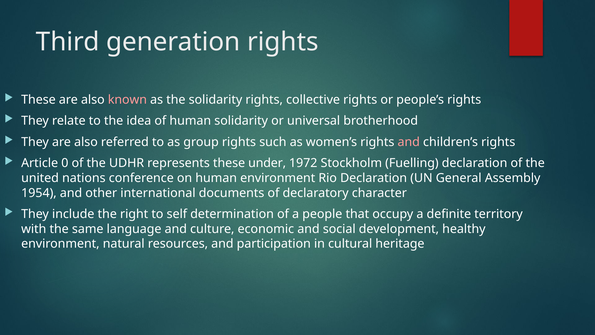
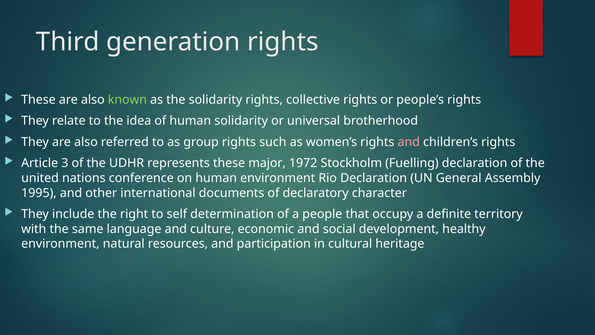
known colour: pink -> light green
0: 0 -> 3
under: under -> major
1954: 1954 -> 1995
